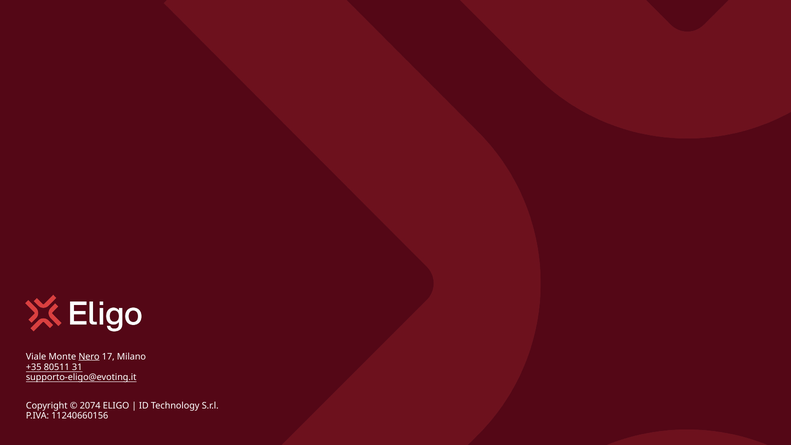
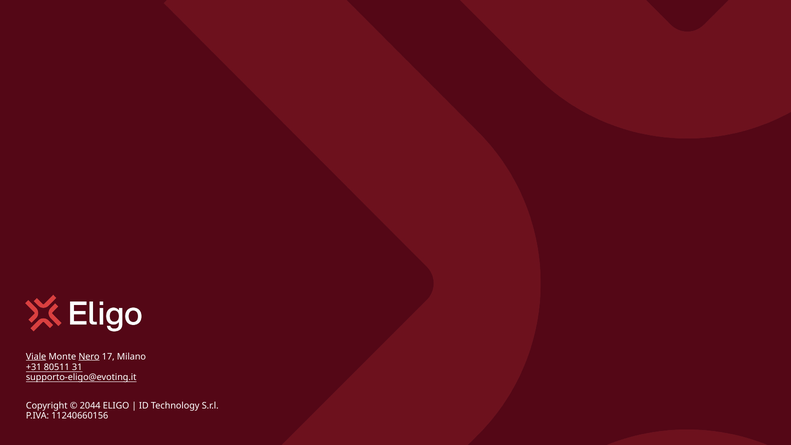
Viale underline: none -> present
+35: +35 -> +31
2074: 2074 -> 2044
